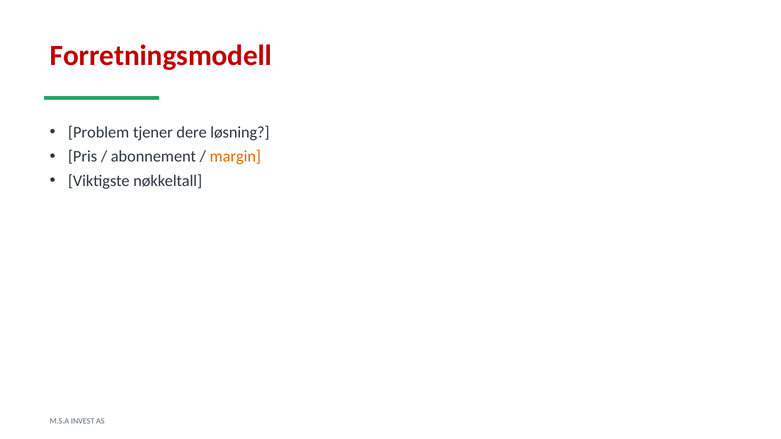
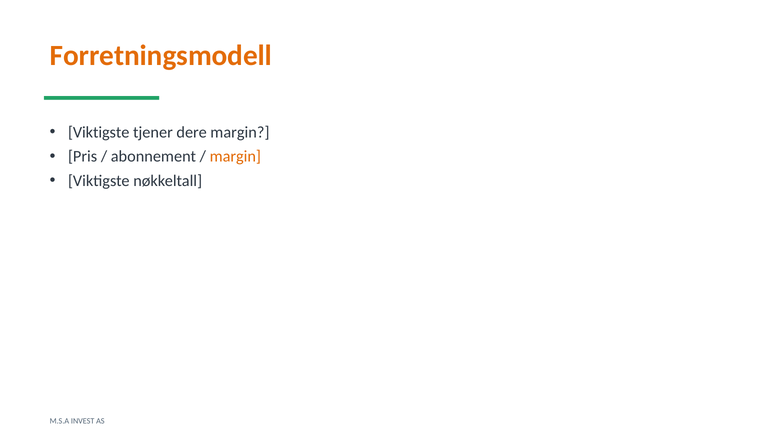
Forretningsmodell colour: red -> orange
Problem at (99, 132): Problem -> Viktigste
dere løsning: løsning -> margin
